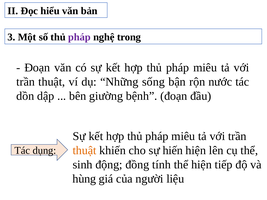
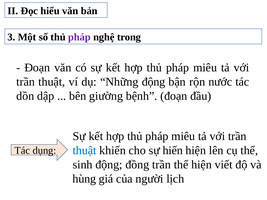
Những sống: sống -> động
thuật at (85, 151) colour: orange -> blue
đồng tính: tính -> trần
tiếp: tiếp -> viết
liệu: liệu -> lịch
